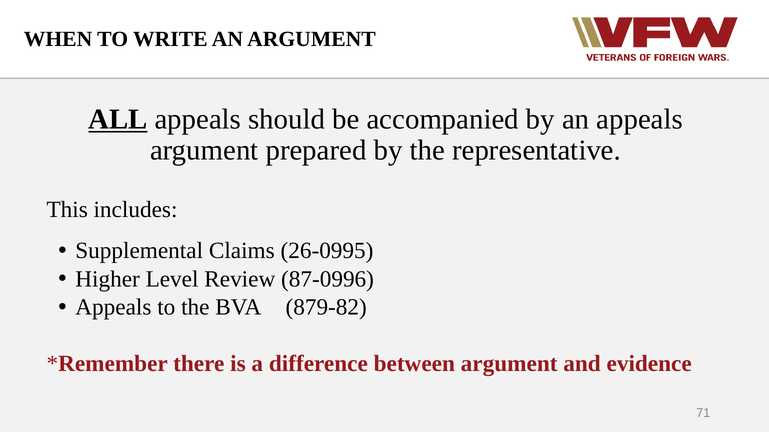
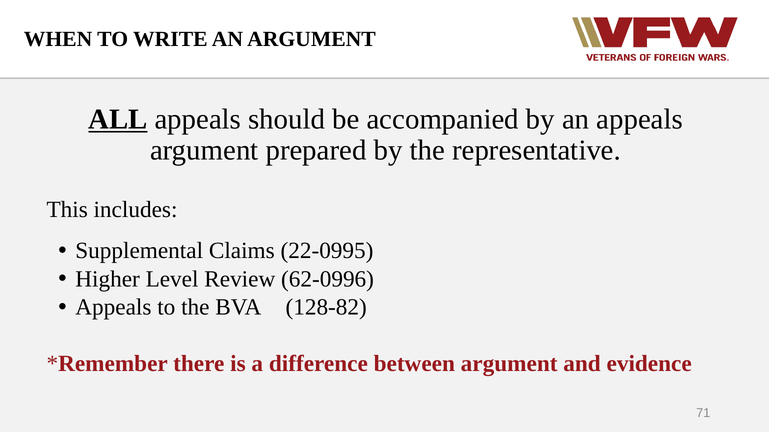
26-0995: 26-0995 -> 22-0995
87-0996: 87-0996 -> 62-0996
879-82: 879-82 -> 128-82
